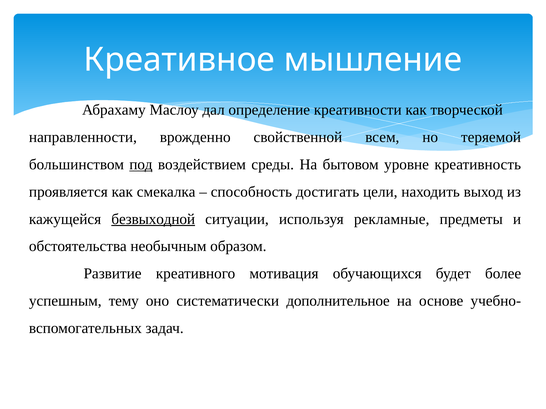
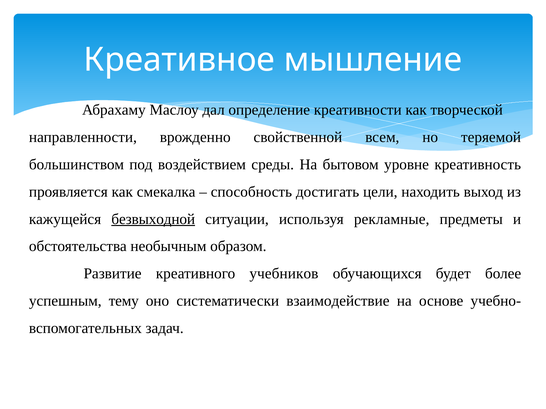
под underline: present -> none
мотивация: мотивация -> учебников
дополнительное: дополнительное -> взаимодействие
